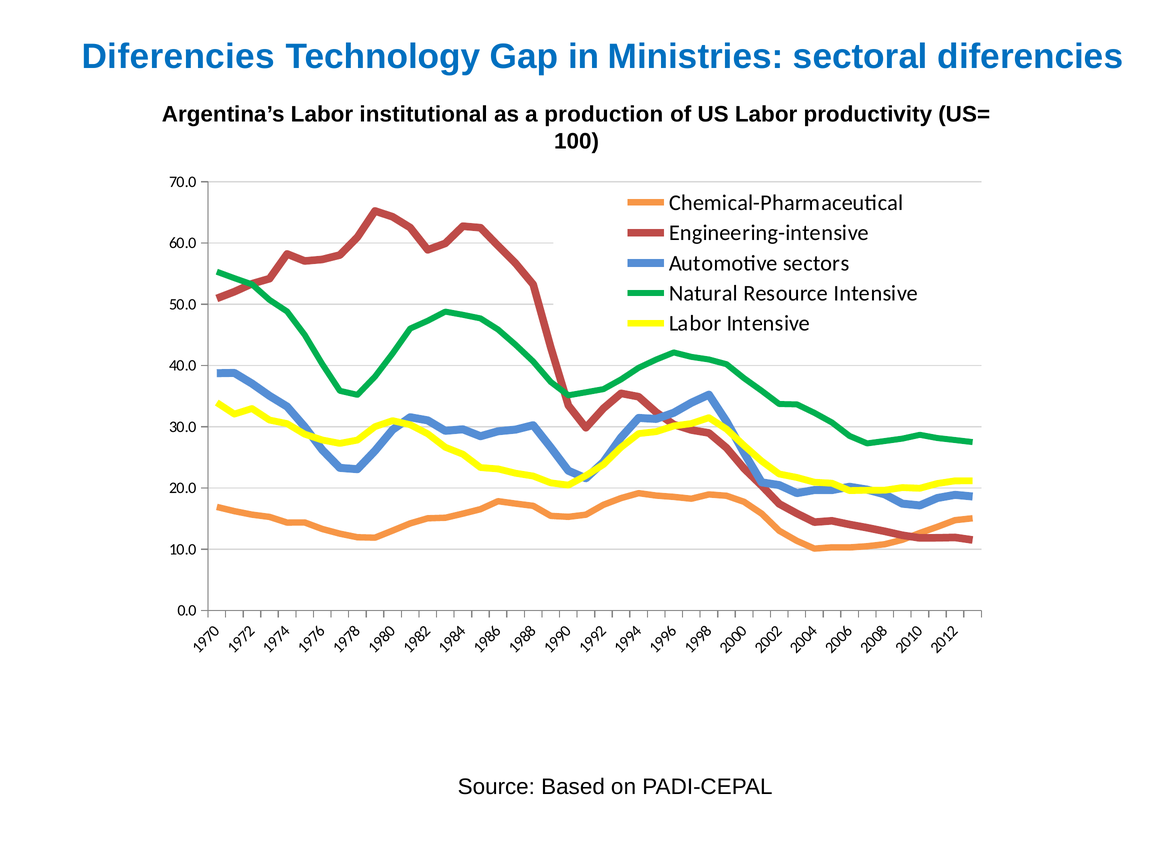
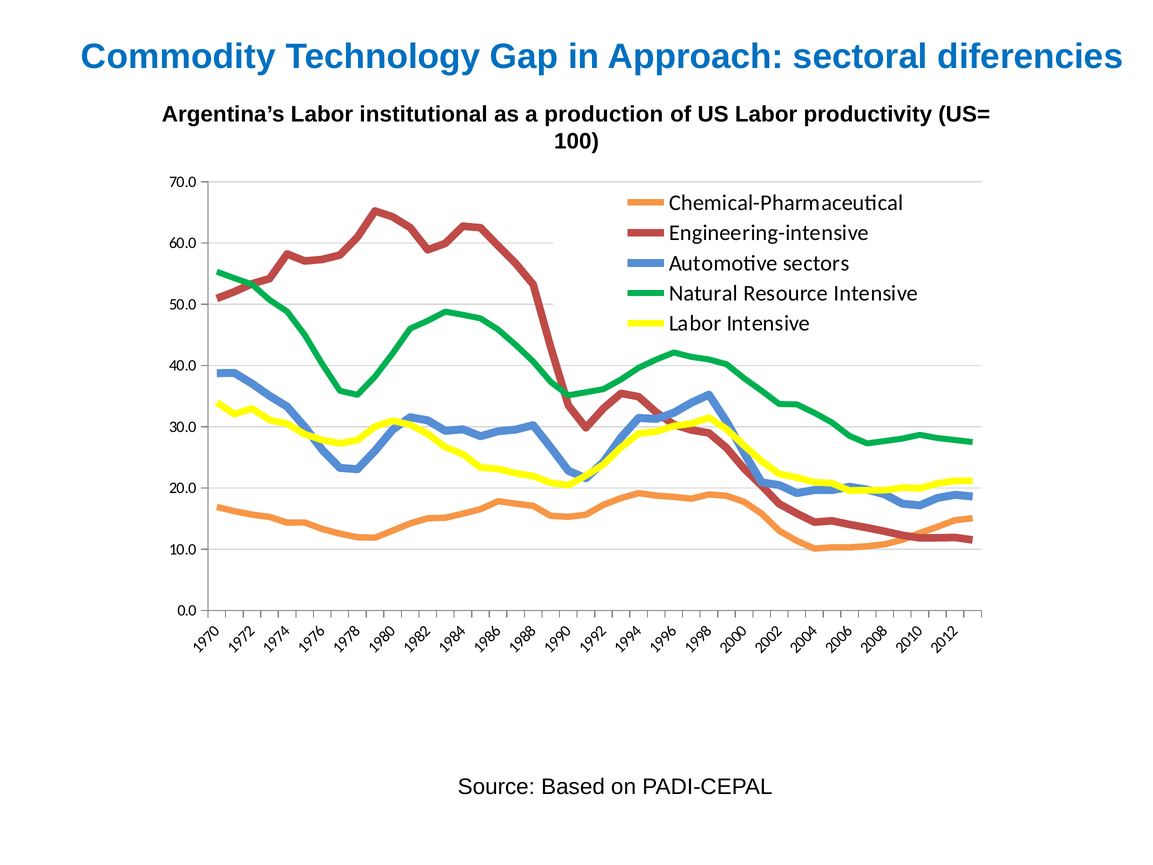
Diferencies at (178, 57): Diferencies -> Commodity
Ministries: Ministries -> Approach
